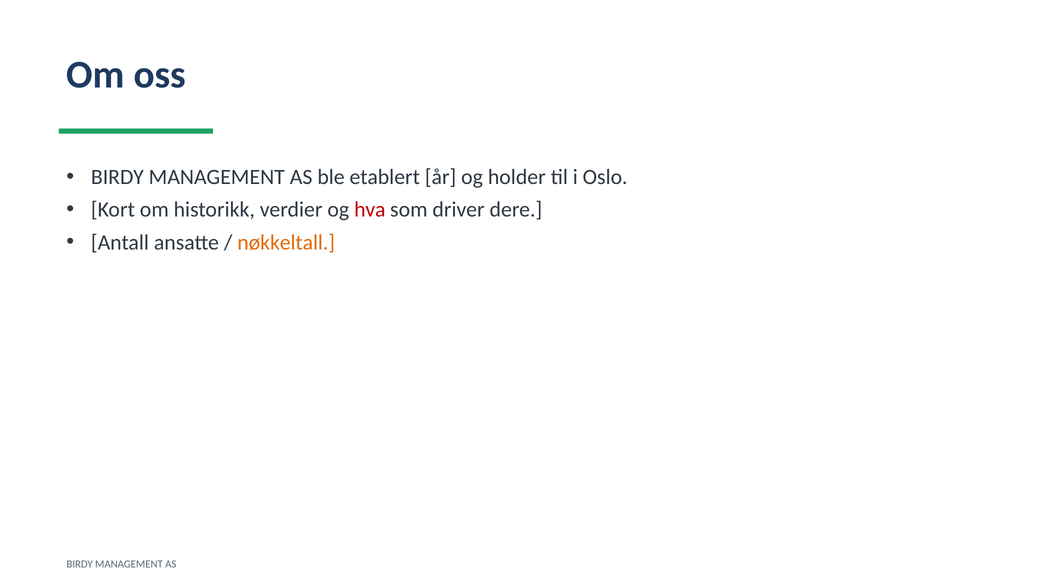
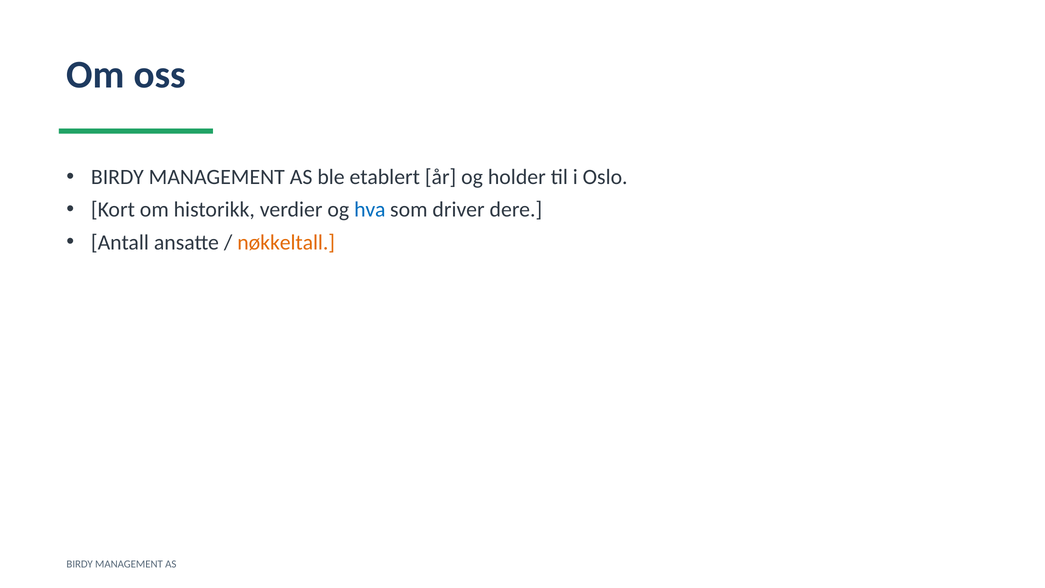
hva colour: red -> blue
